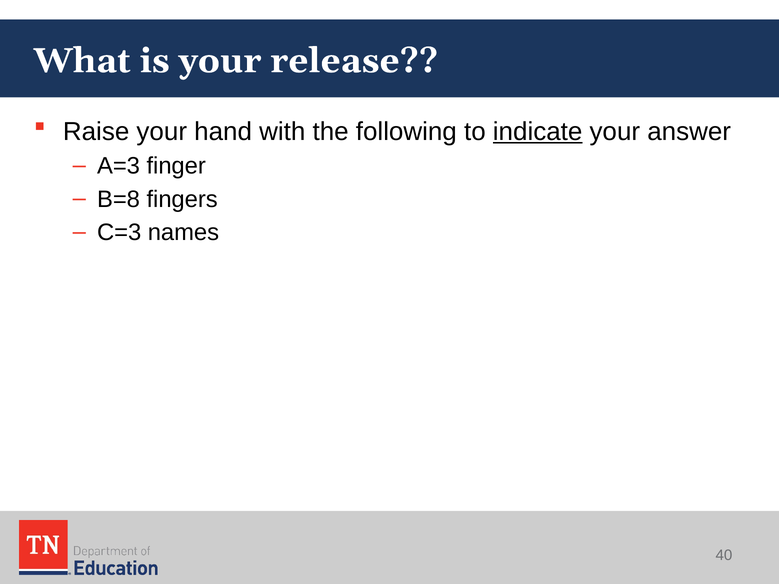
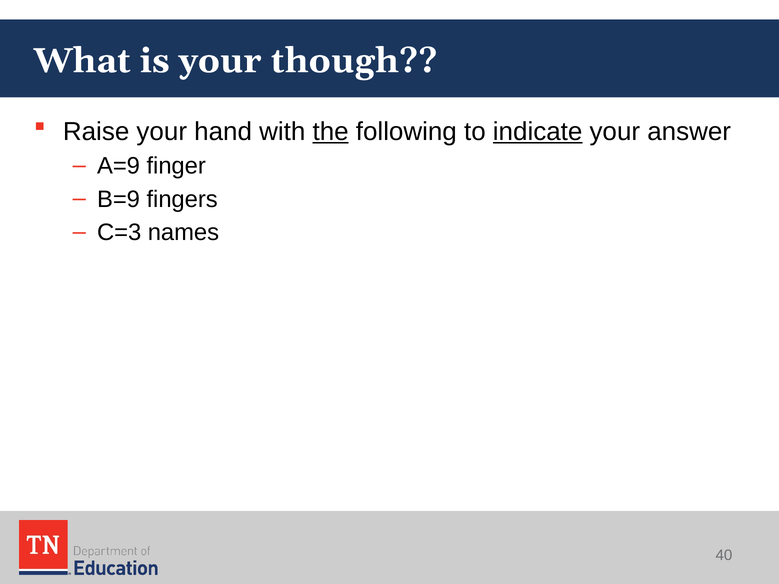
release: release -> though
the underline: none -> present
A=3: A=3 -> A=9
B=8: B=8 -> B=9
